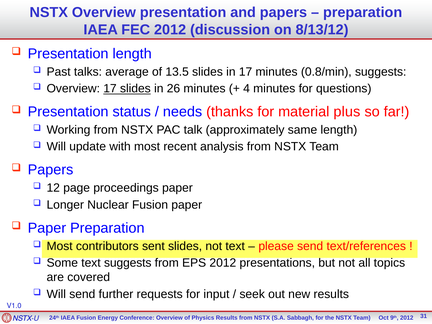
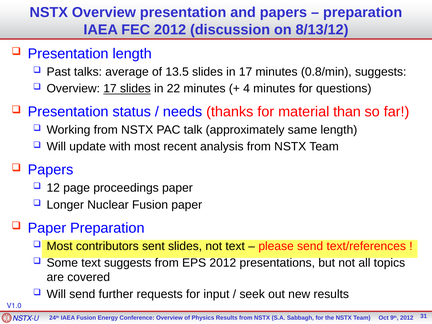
26: 26 -> 22
plus: plus -> than
